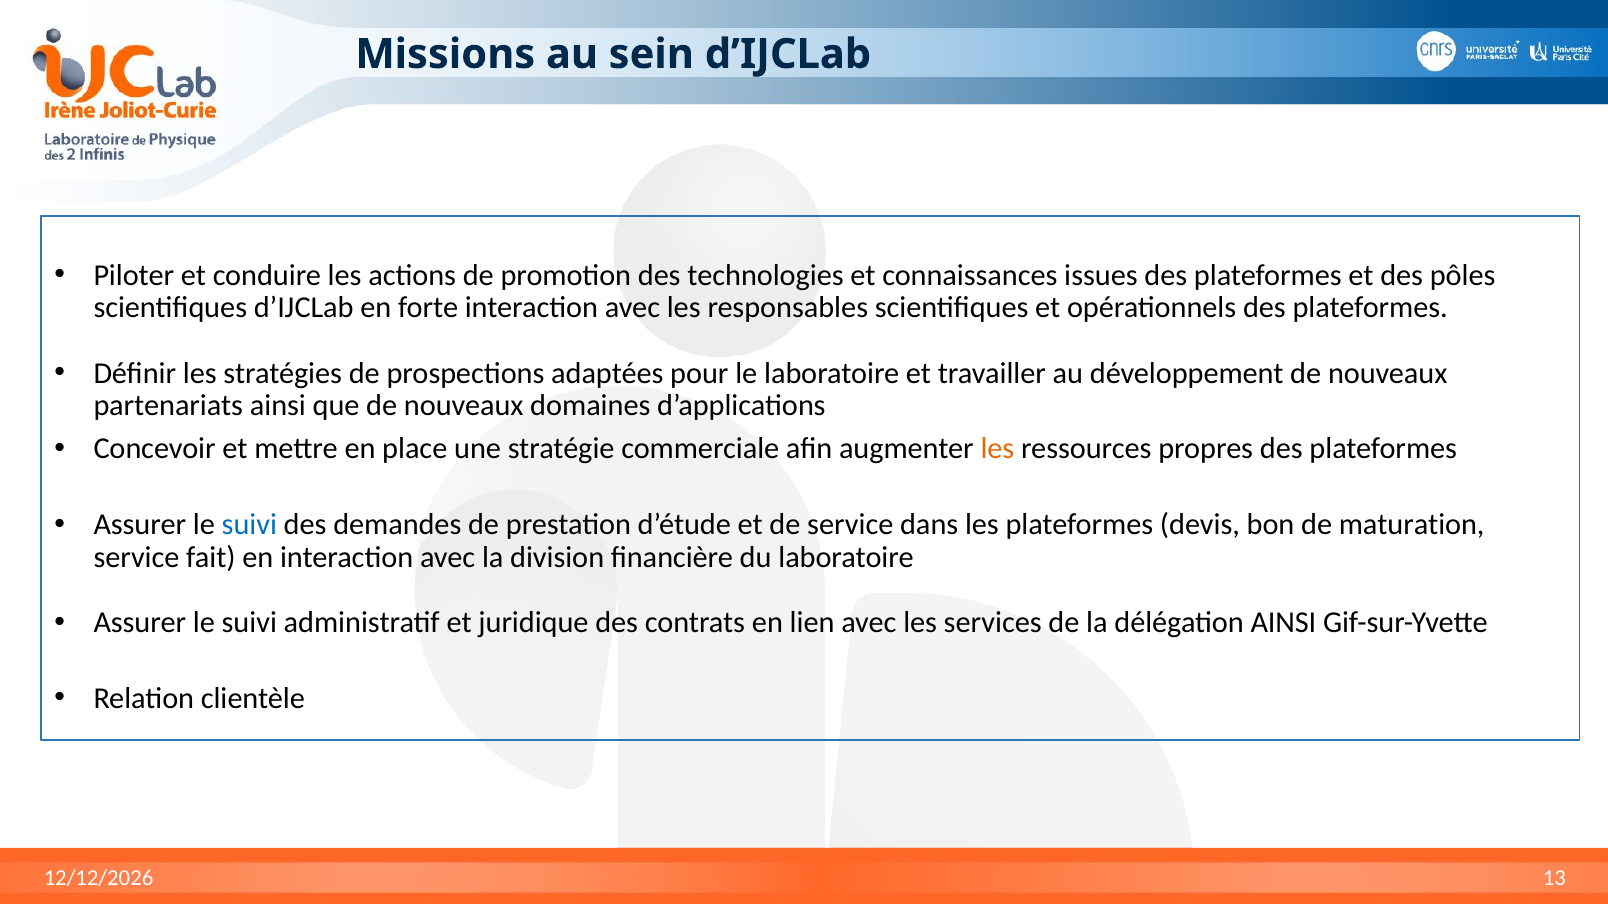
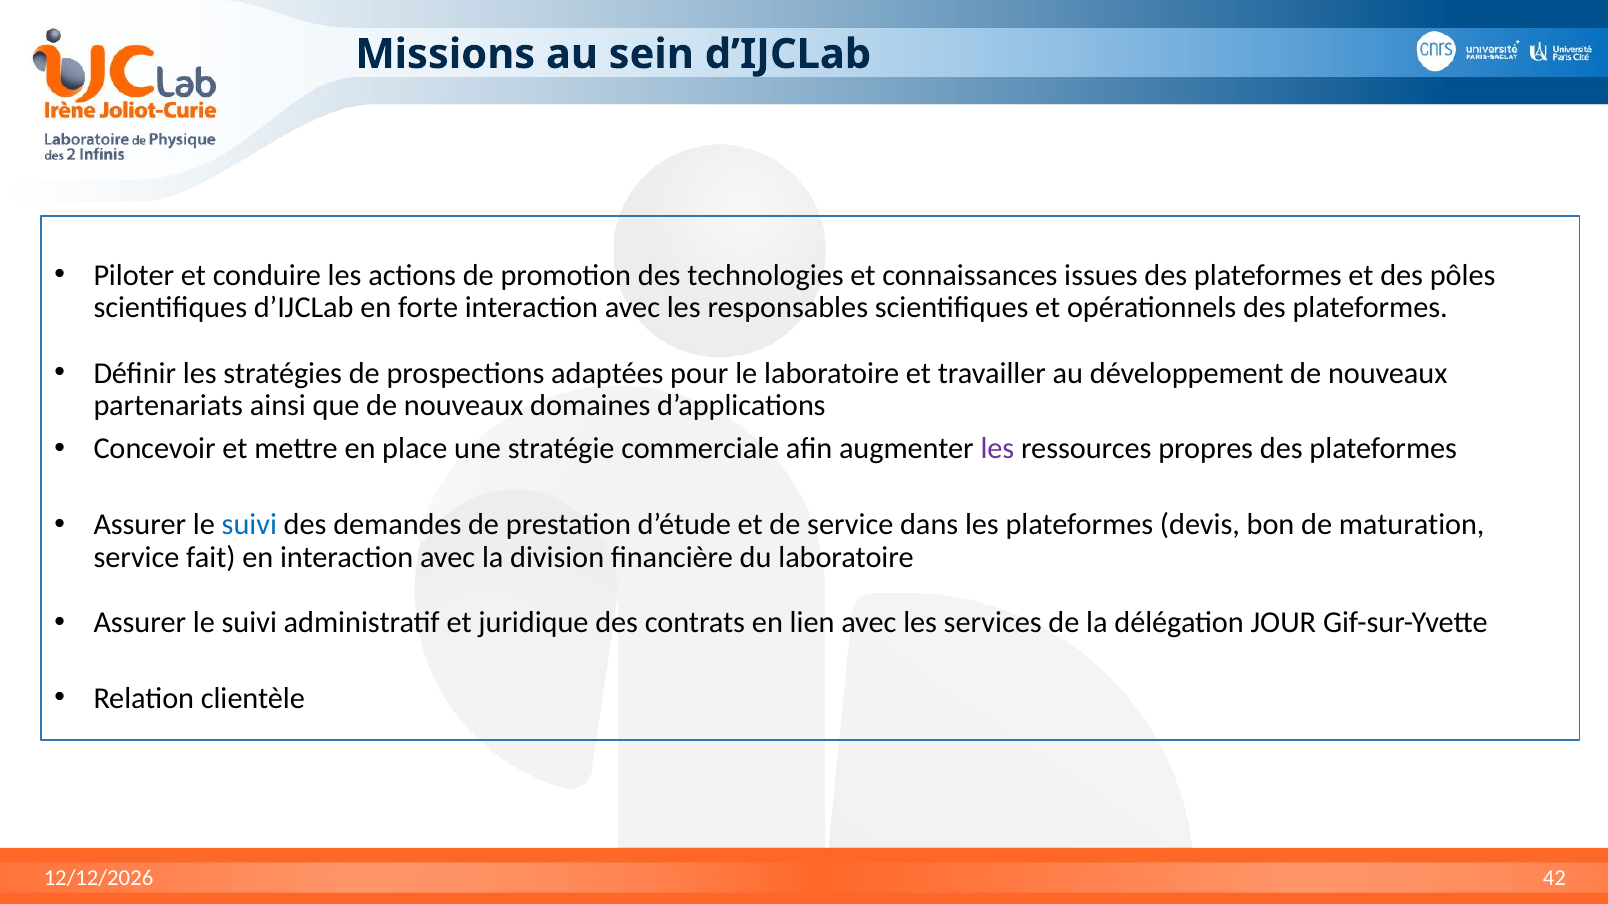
les at (997, 449) colour: orange -> purple
délégation AINSI: AINSI -> JOUR
13: 13 -> 42
